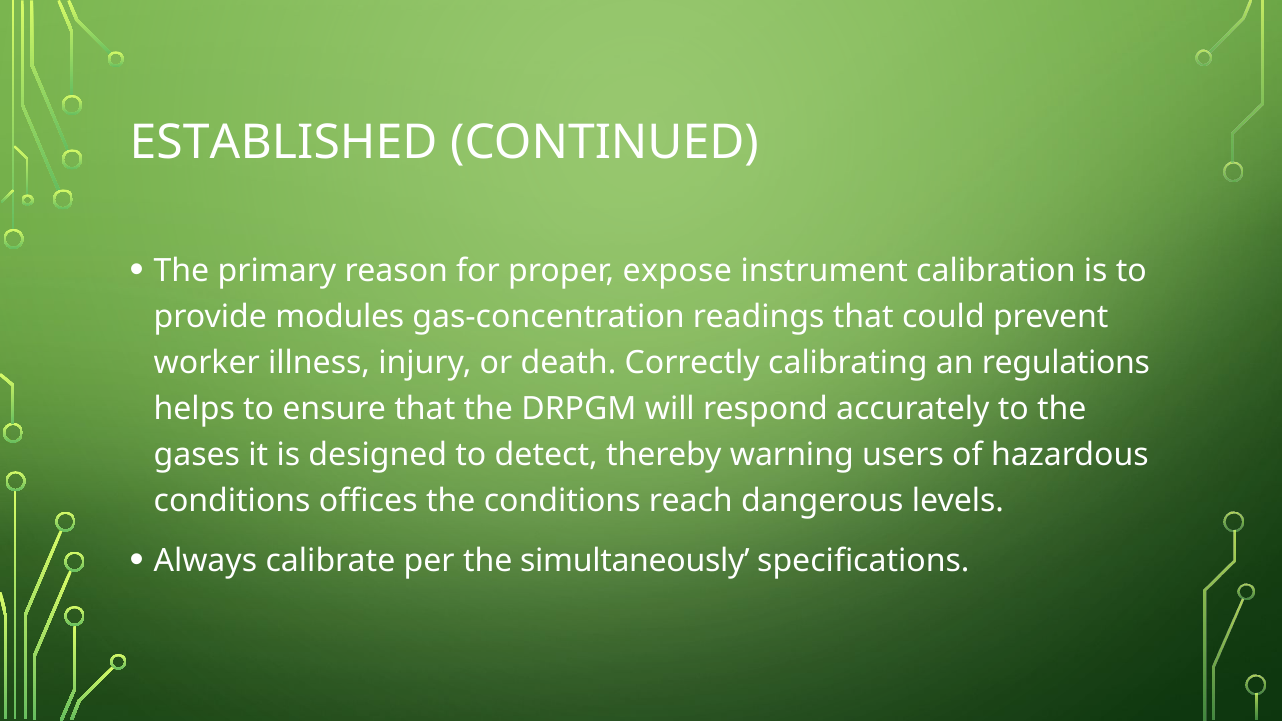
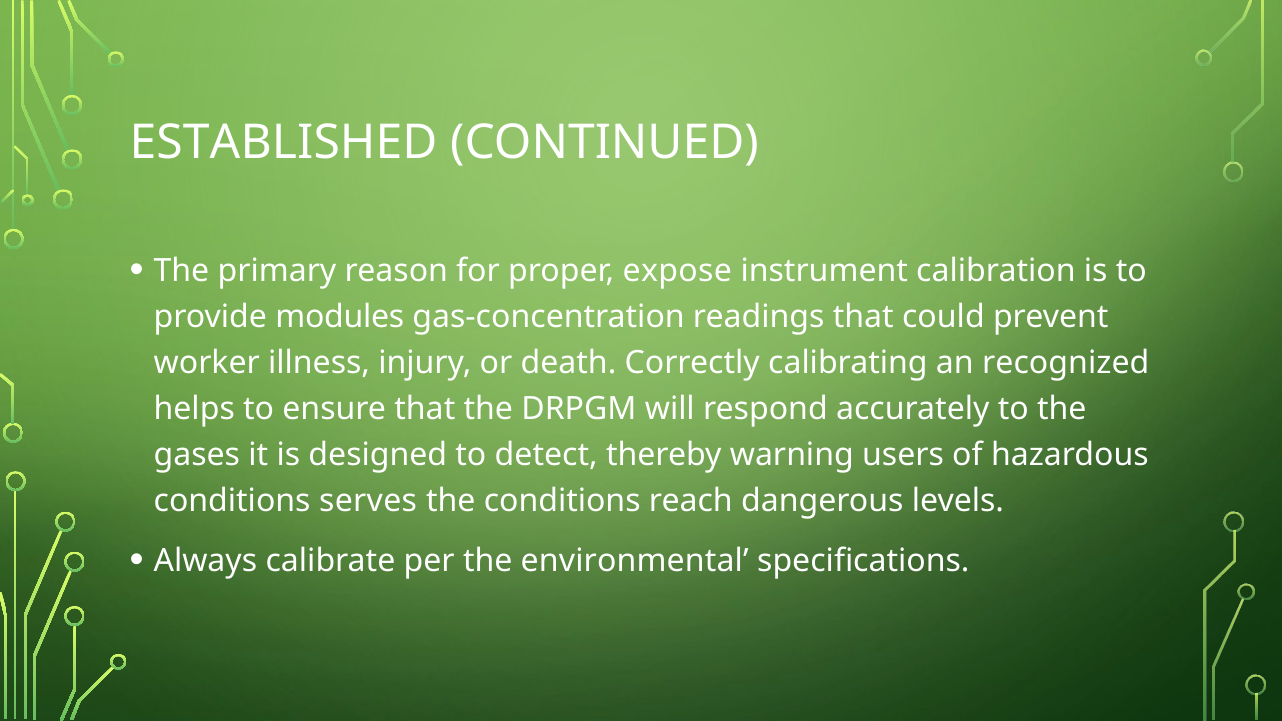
regulations: regulations -> recognized
offices: offices -> serves
simultaneously: simultaneously -> environmental
